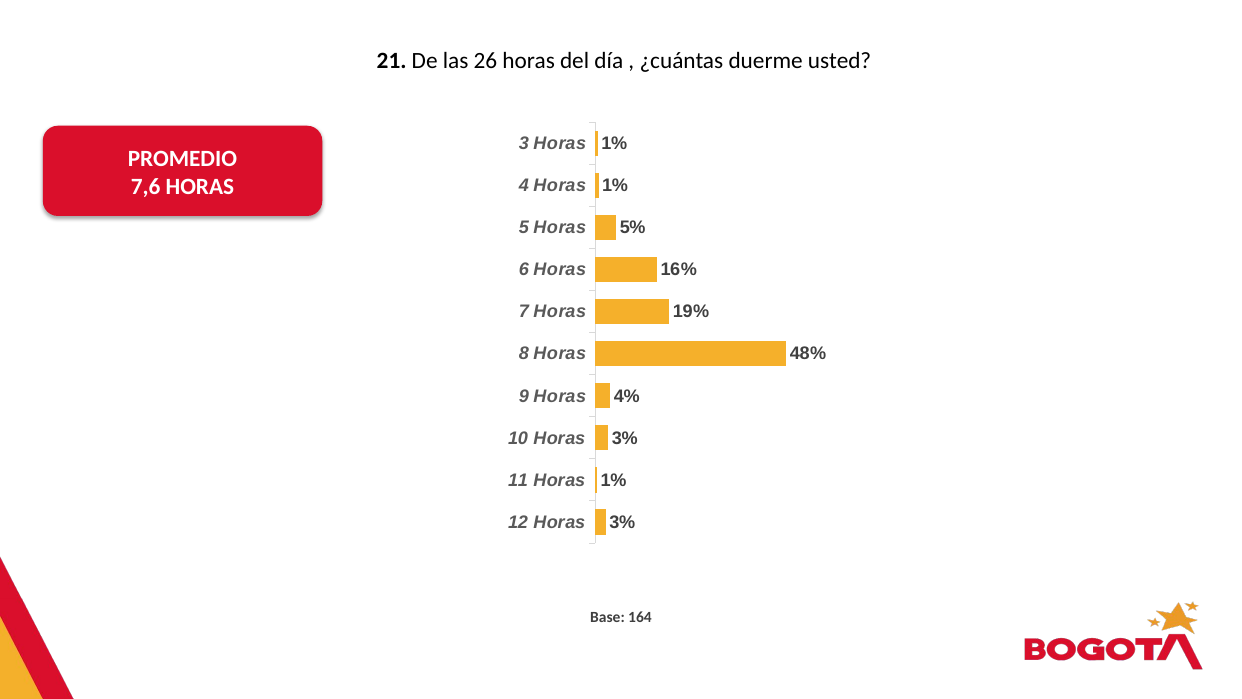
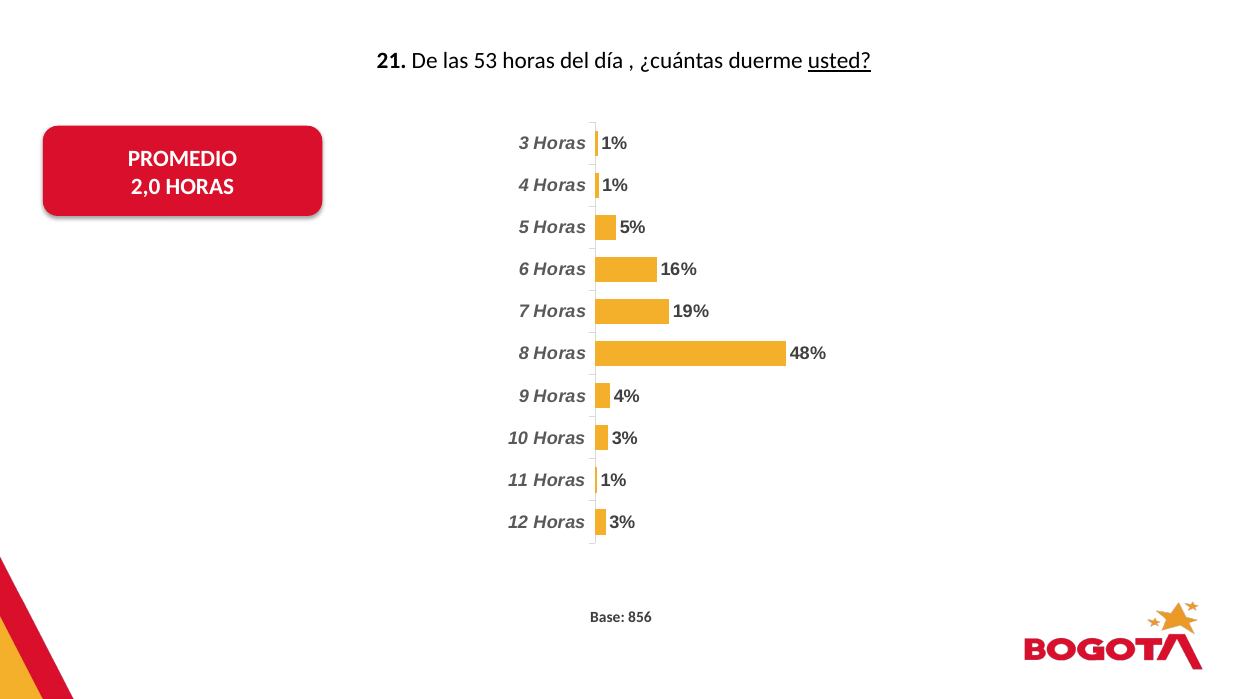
26: 26 -> 53
usted underline: none -> present
7,6: 7,6 -> 2,0
164: 164 -> 856
